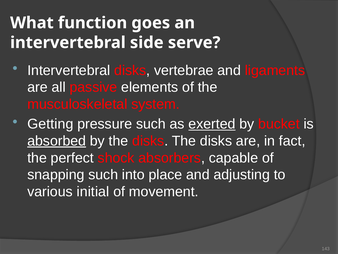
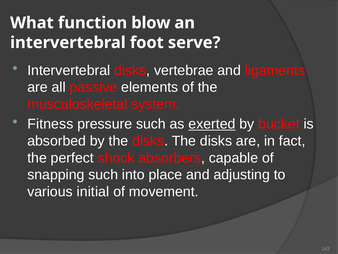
goes: goes -> blow
side: side -> foot
Getting: Getting -> Fitness
absorbed underline: present -> none
